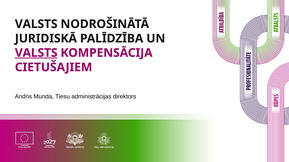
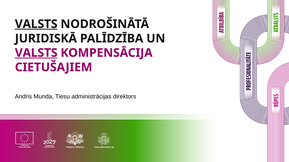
VALSTS at (36, 24) underline: none -> present
